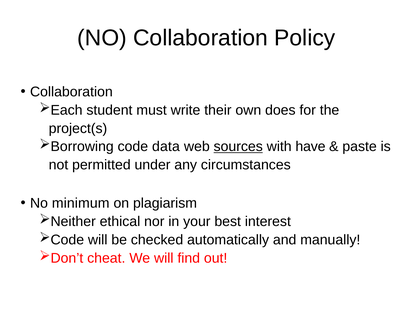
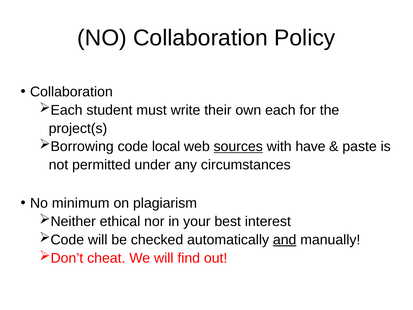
does: does -> each
data: data -> local
and underline: none -> present
